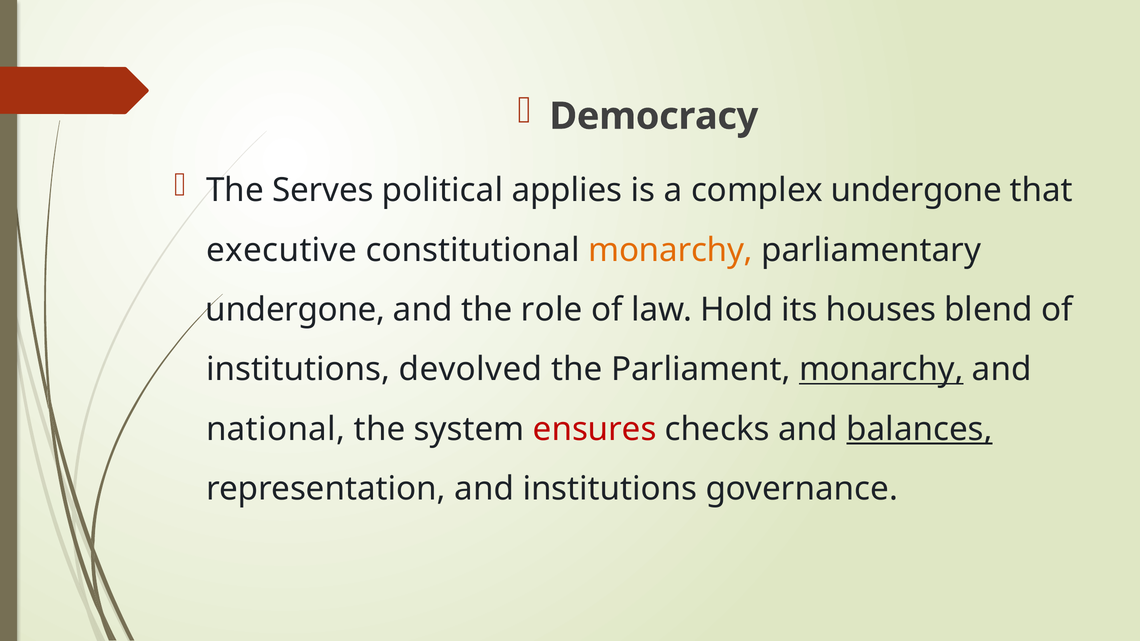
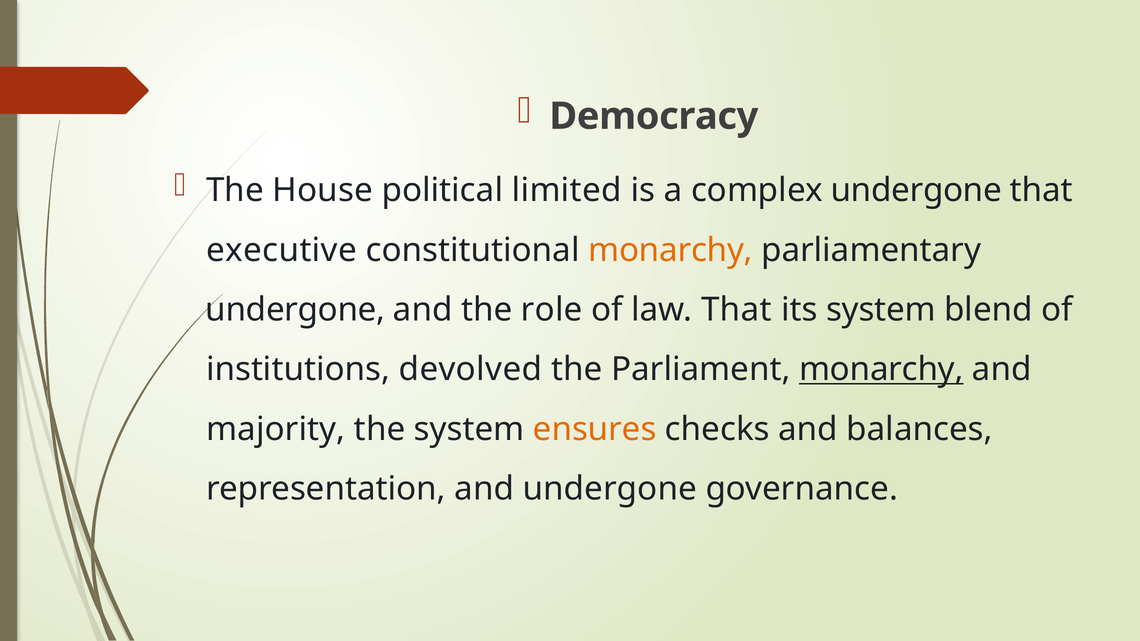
Serves: Serves -> House
applies: applies -> limited
law Hold: Hold -> That
its houses: houses -> system
national: national -> majority
ensures colour: red -> orange
balances underline: present -> none
and institutions: institutions -> undergone
